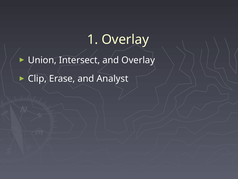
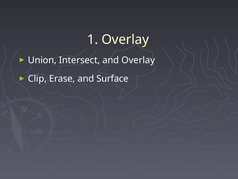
Analyst: Analyst -> Surface
